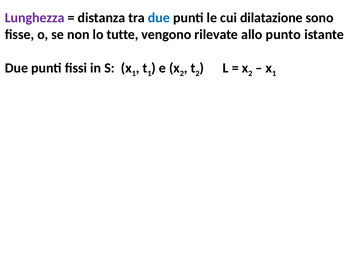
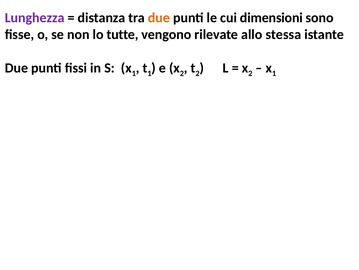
due at (159, 18) colour: blue -> orange
dilatazione: dilatazione -> dimensioni
punto: punto -> stessa
